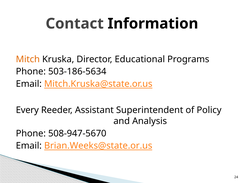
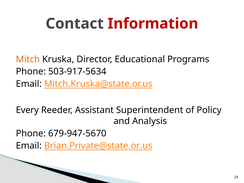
Information colour: black -> red
503-186-5634: 503-186-5634 -> 503-917-5634
508-947-5670: 508-947-5670 -> 679-947-5670
Brian.Weeks@state.or.us: Brian.Weeks@state.or.us -> Brian.Private@state.or.us
